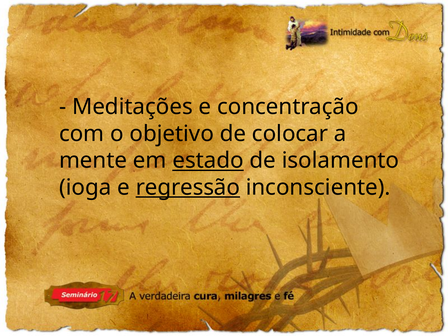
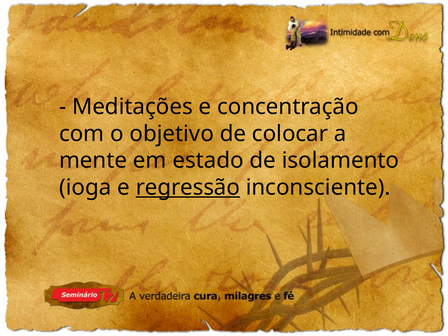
estado underline: present -> none
